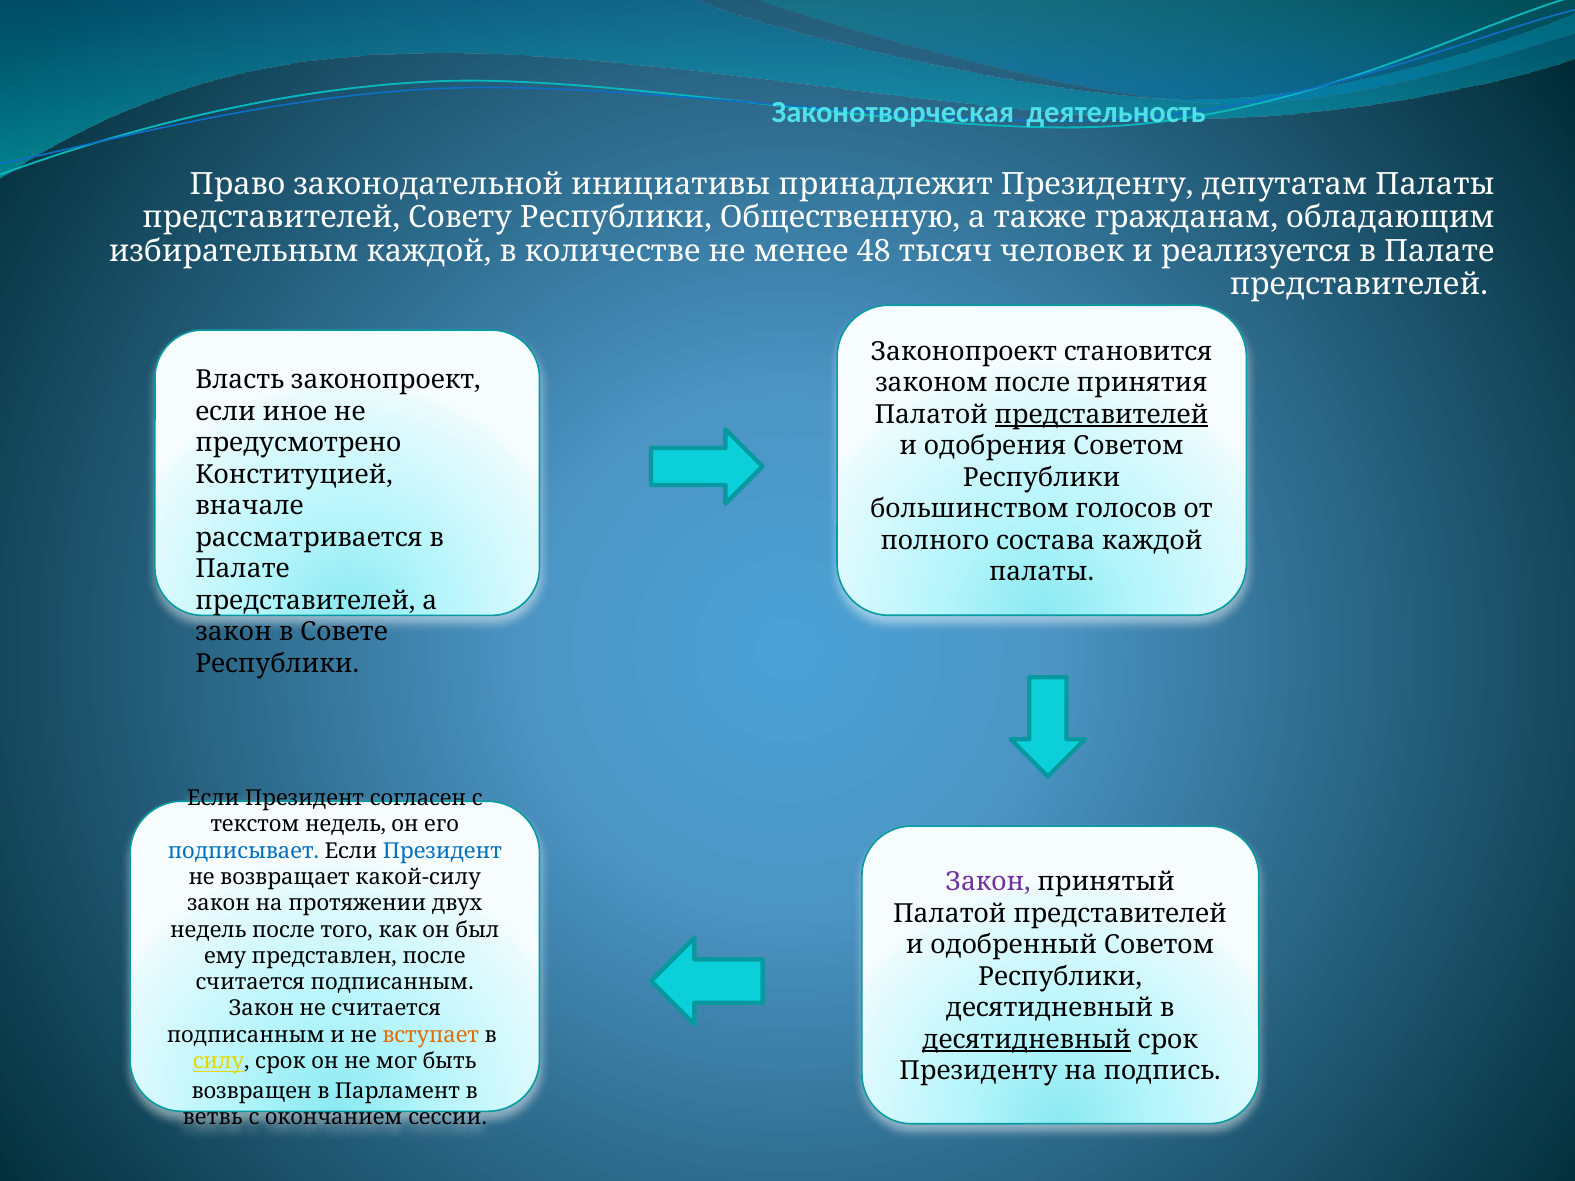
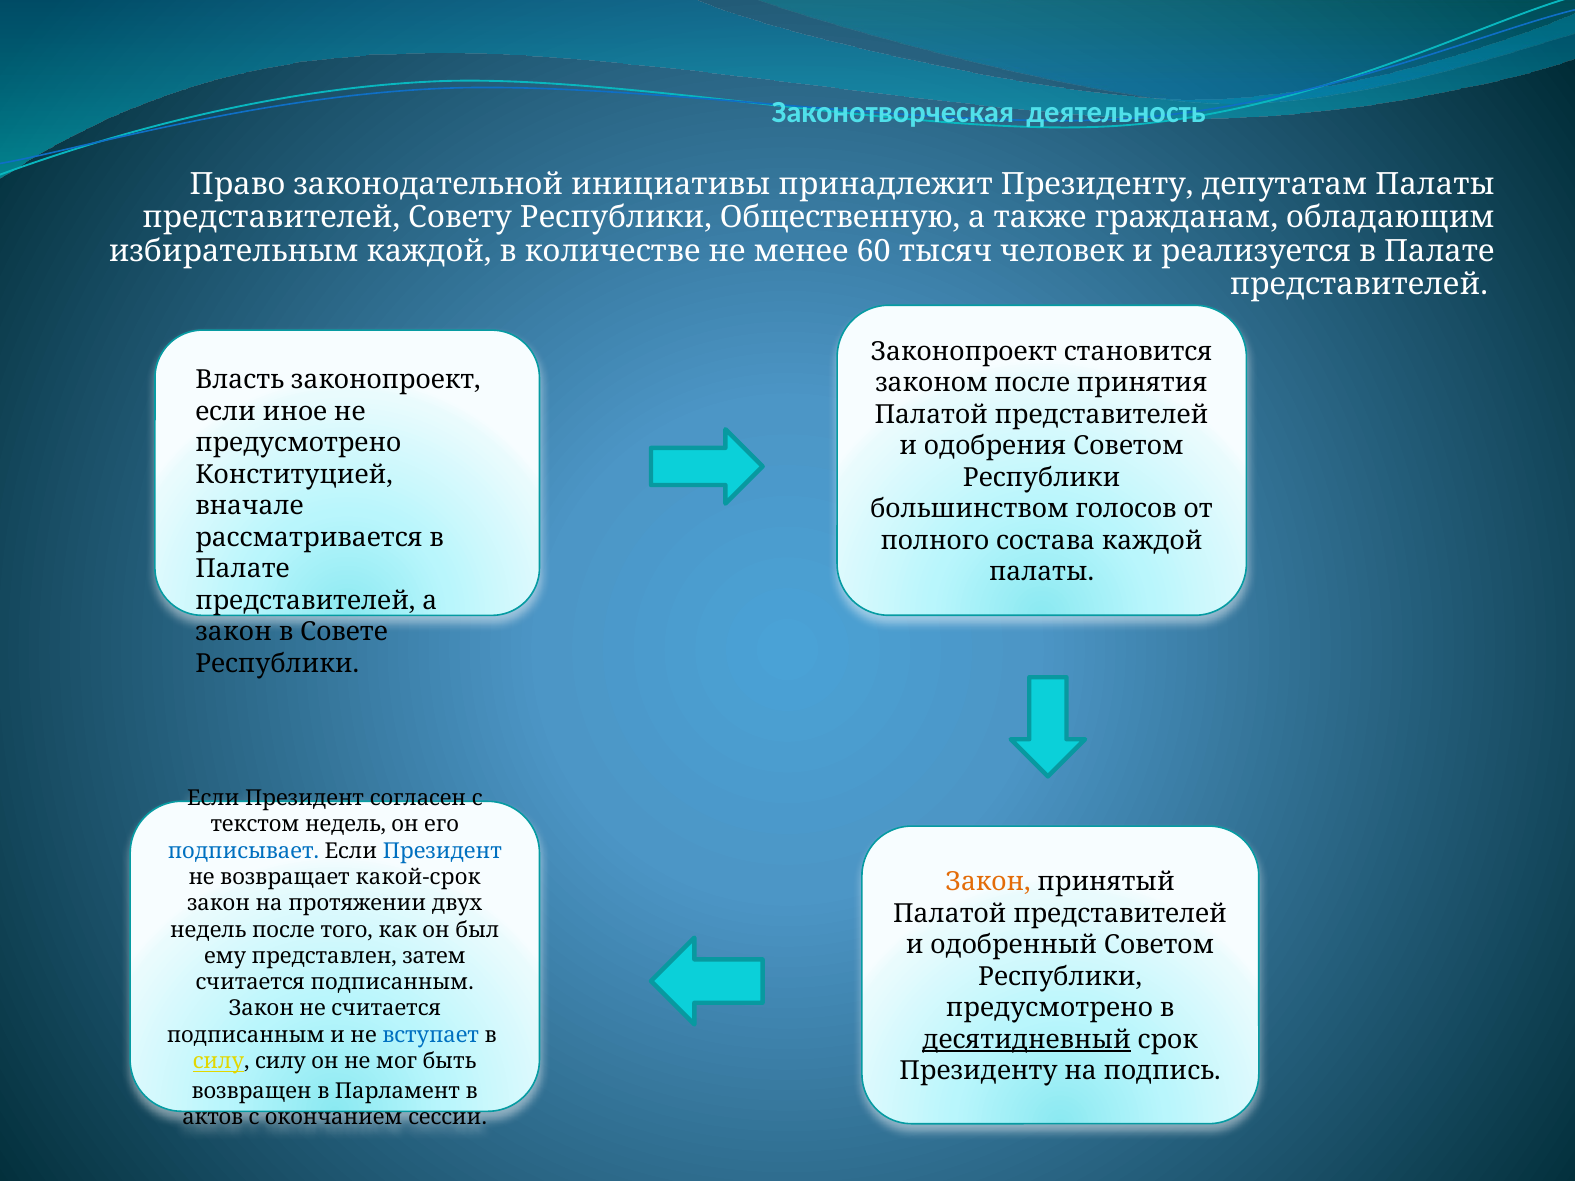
48: 48 -> 60
представителей at (1102, 415) underline: present -> none
какой-силу: какой-силу -> какой-срок
Закон at (988, 882) colour: purple -> orange
представлен после: после -> затем
десятидневный at (1050, 1008): десятидневный -> предусмотрено
вступает colour: orange -> blue
силу срок: срок -> силу
ветвь: ветвь -> актов
